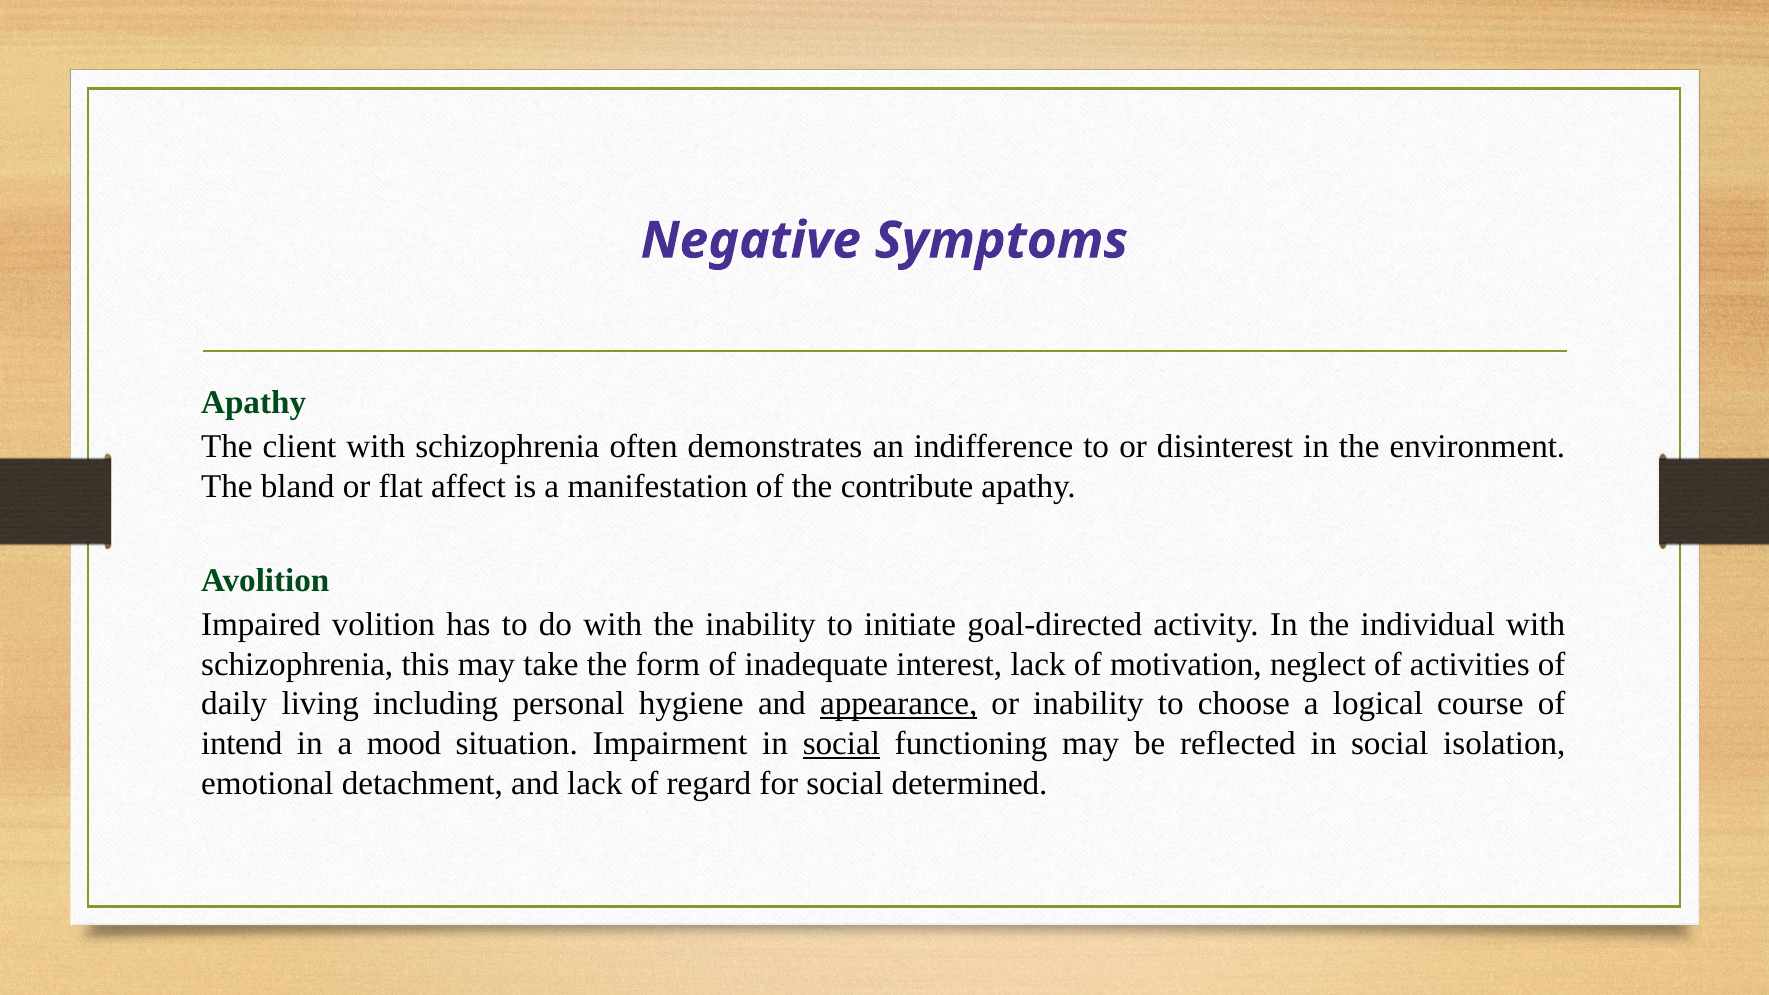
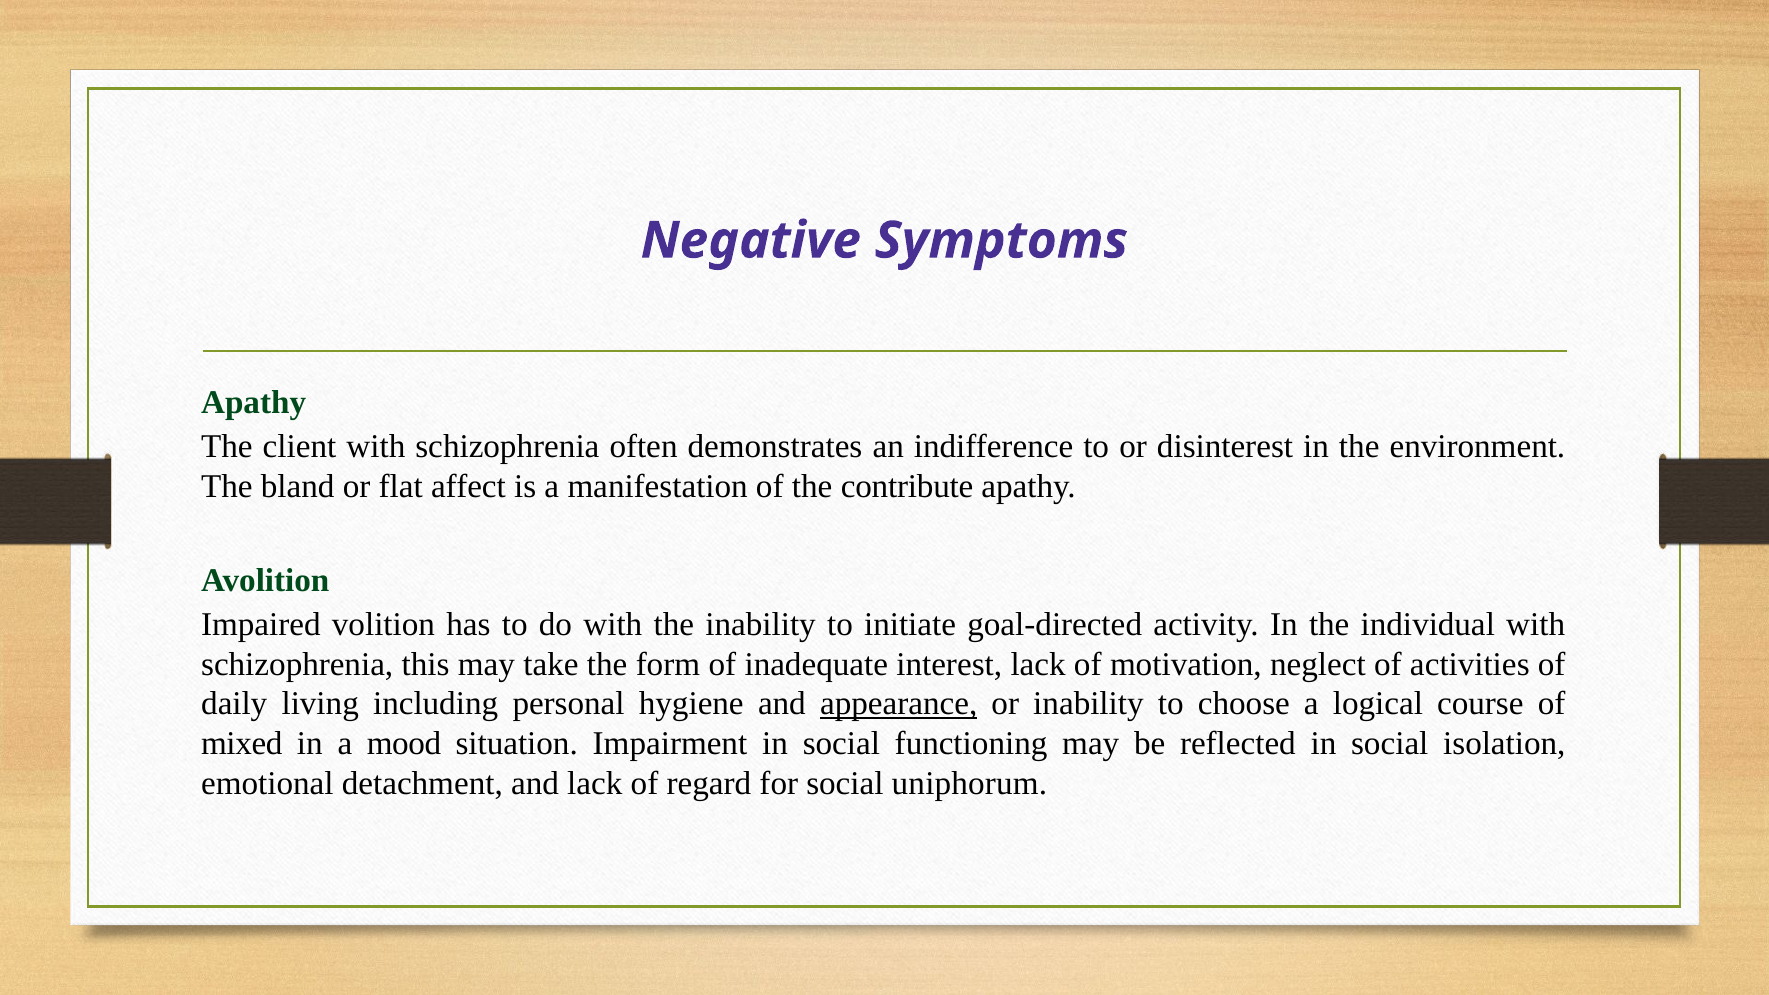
intend: intend -> mixed
social at (841, 744) underline: present -> none
determined: determined -> uniphorum
